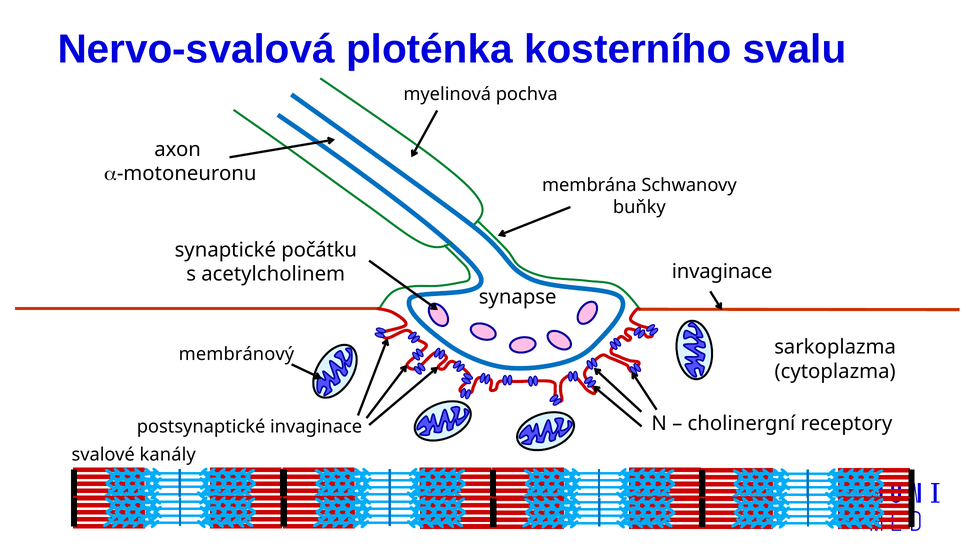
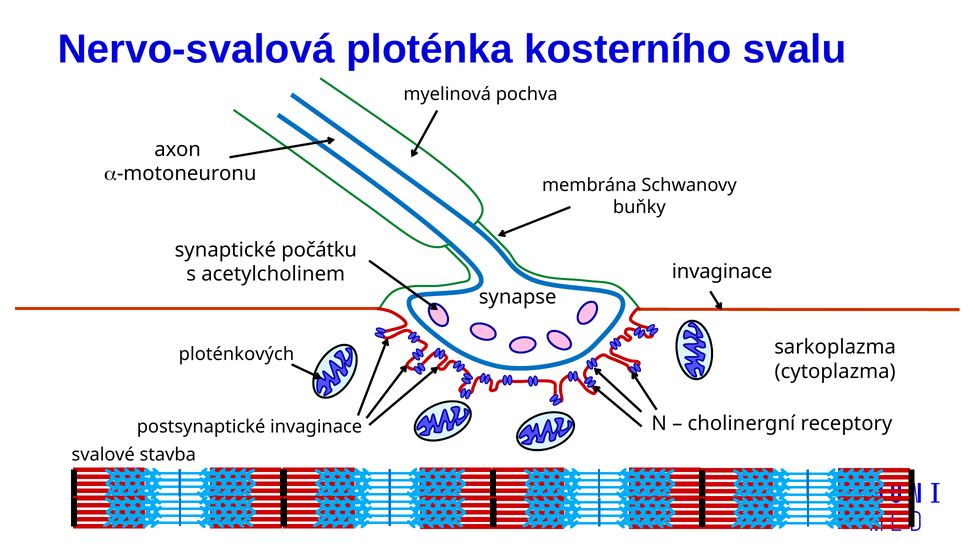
membránový: membránový -> ploténkových
kanály: kanály -> stavba
